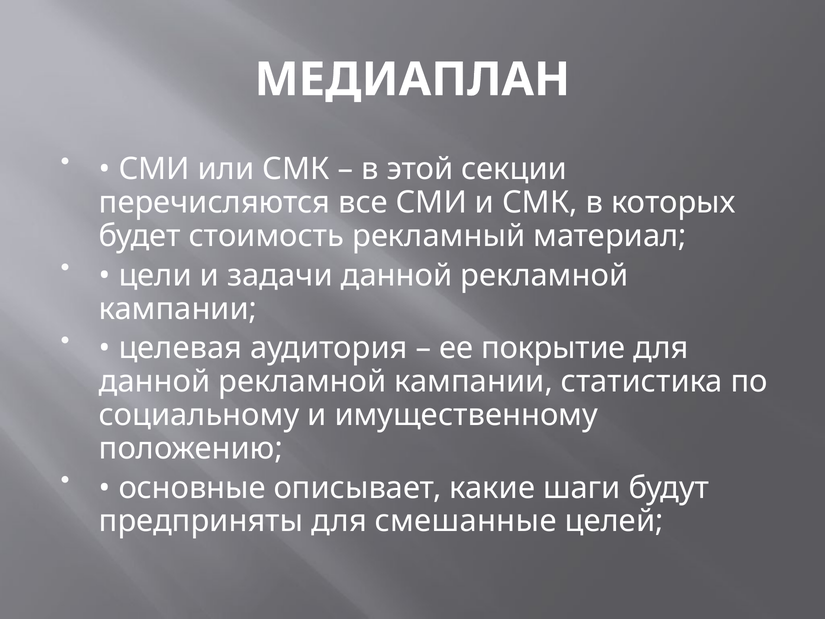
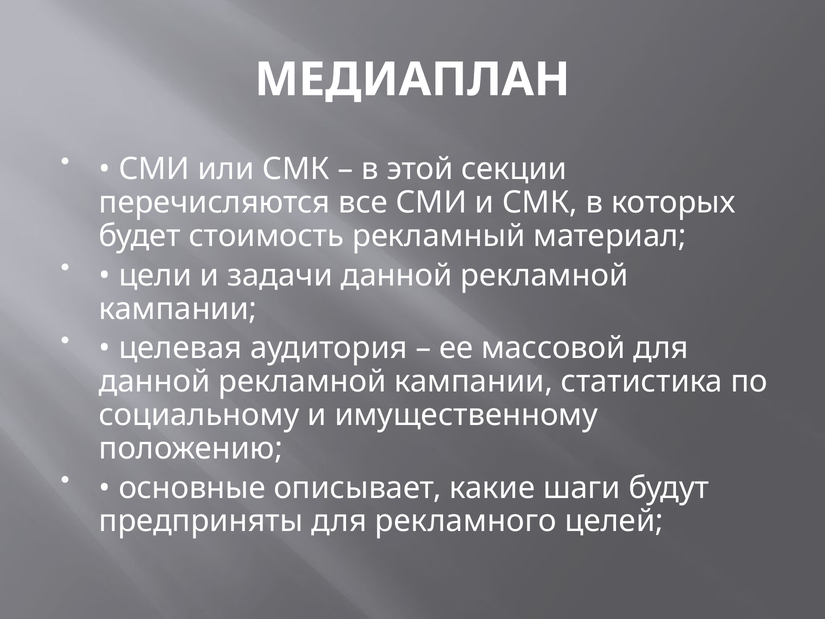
покрытие: покрытие -> массовой
смешанные: смешанные -> рекламного
